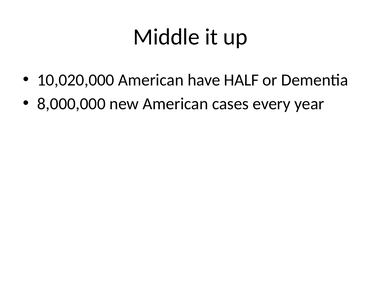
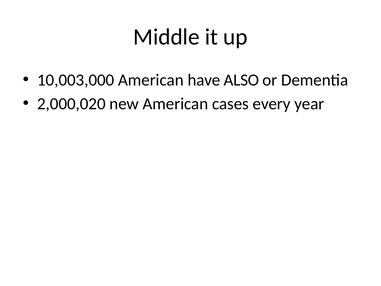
10,020,000: 10,020,000 -> 10,003,000
HALF: HALF -> ALSO
8,000,000: 8,000,000 -> 2,000,020
